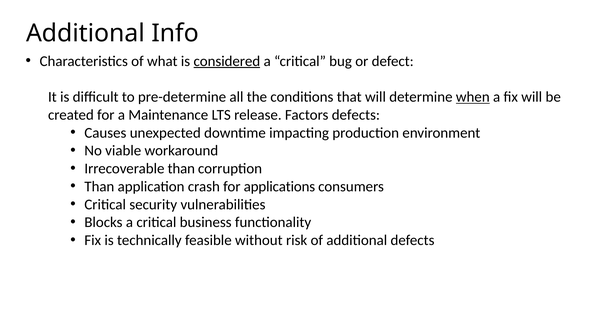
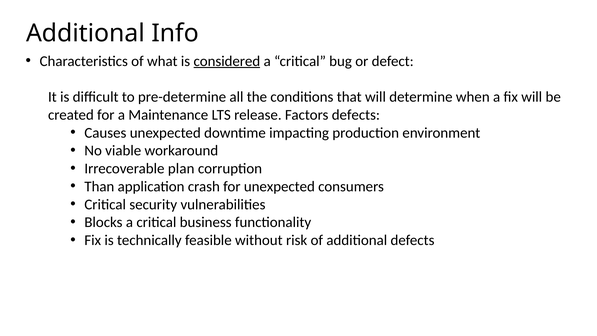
when underline: present -> none
Irrecoverable than: than -> plan
for applications: applications -> unexpected
